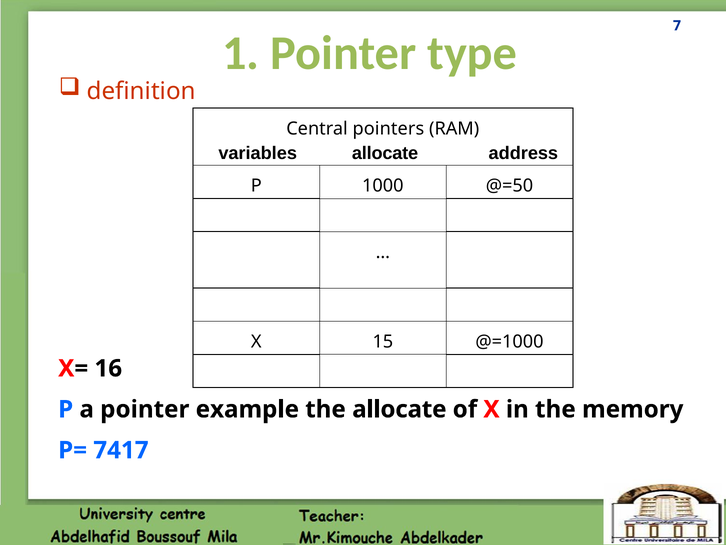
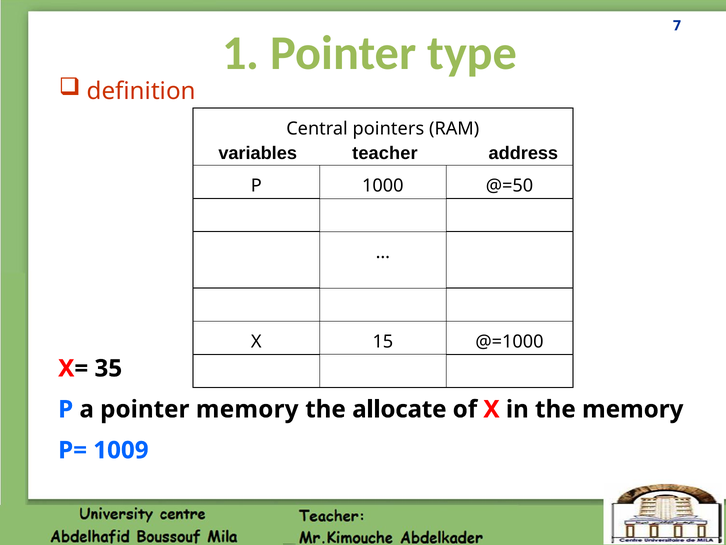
variables allocate: allocate -> teacher
16: 16 -> 35
pointer example: example -> memory
7417: 7417 -> 1009
